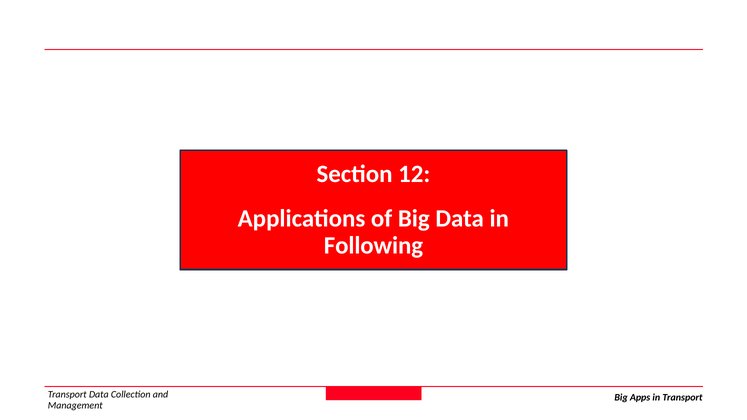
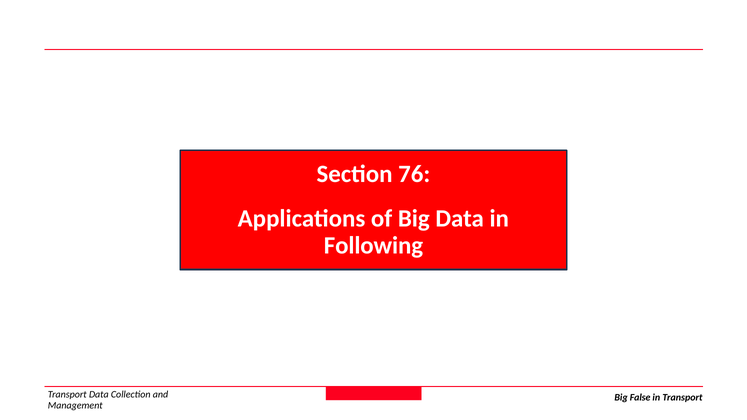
12: 12 -> 76
Apps: Apps -> False
